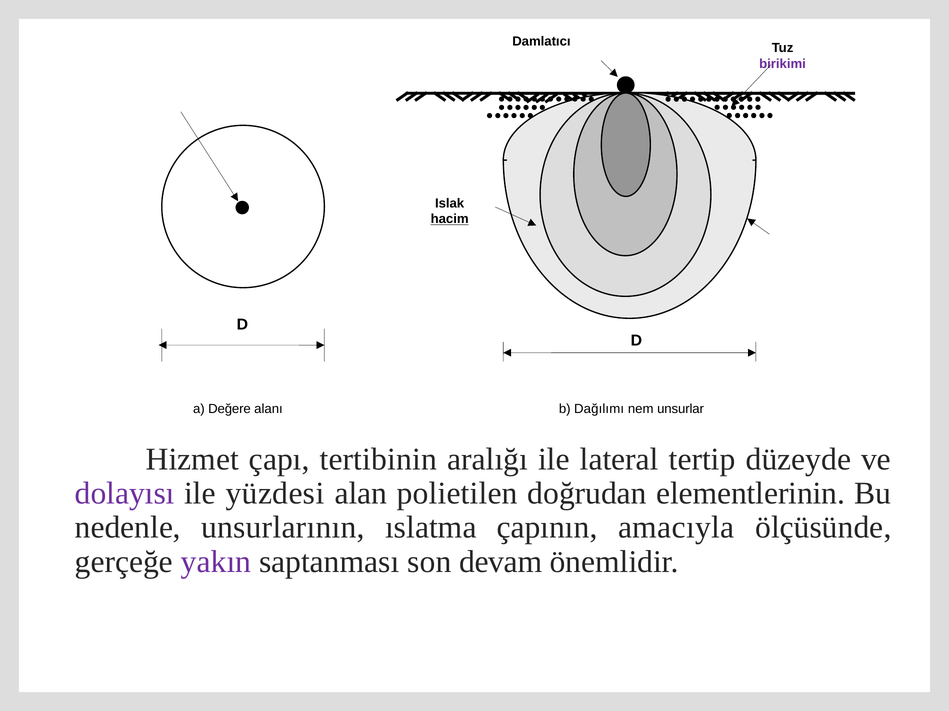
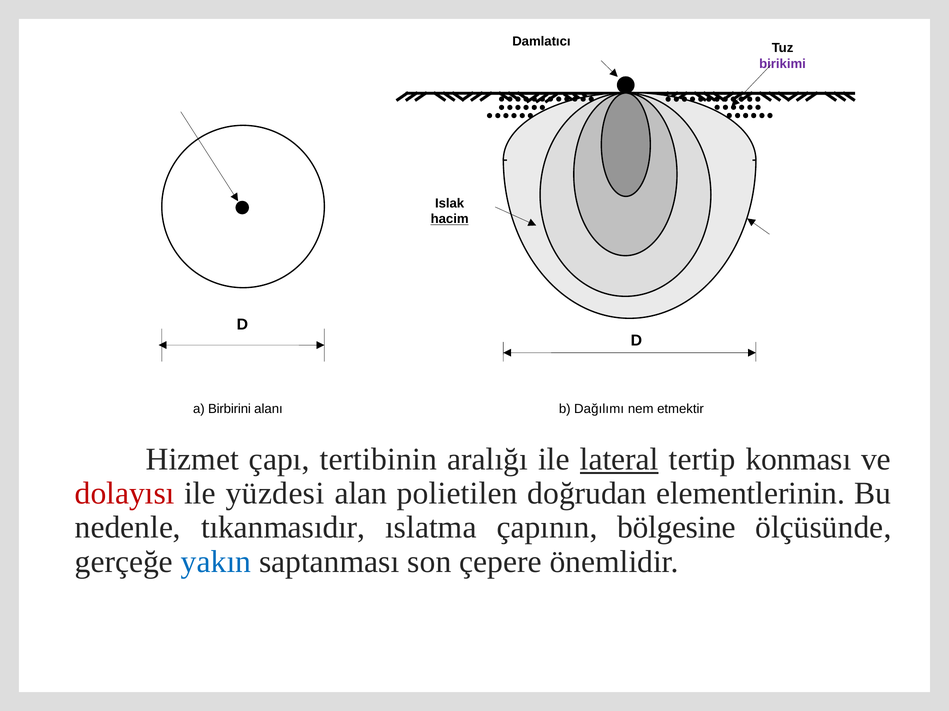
Değere: Değere -> Birbirini
unsurlar: unsurlar -> etmektir
lateral underline: none -> present
düzeyde: düzeyde -> konması
dolayısı colour: purple -> red
unsurlarının: unsurlarının -> tıkanmasıdır
amacıyla: amacıyla -> bölgesine
yakın colour: purple -> blue
devam: devam -> çepere
